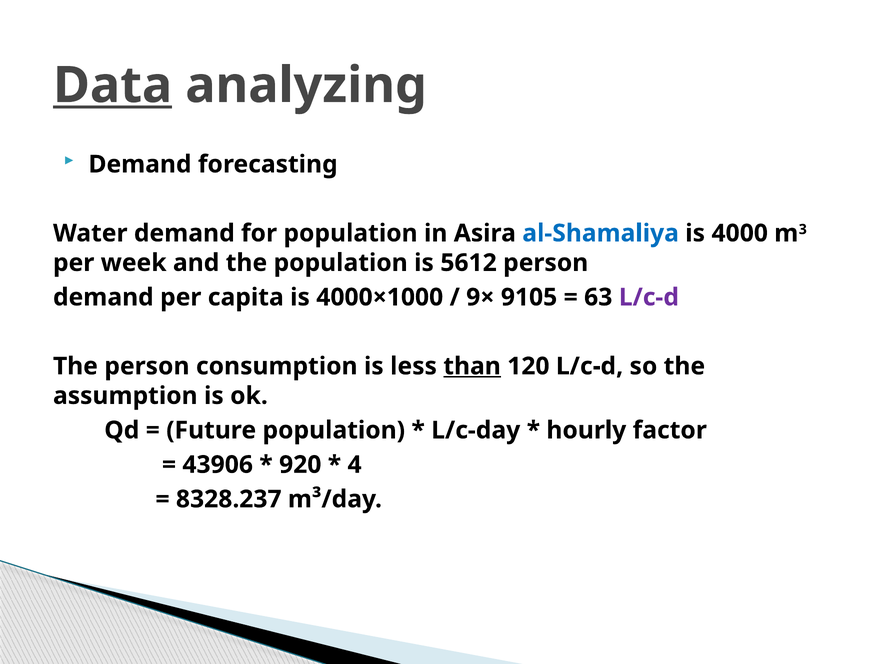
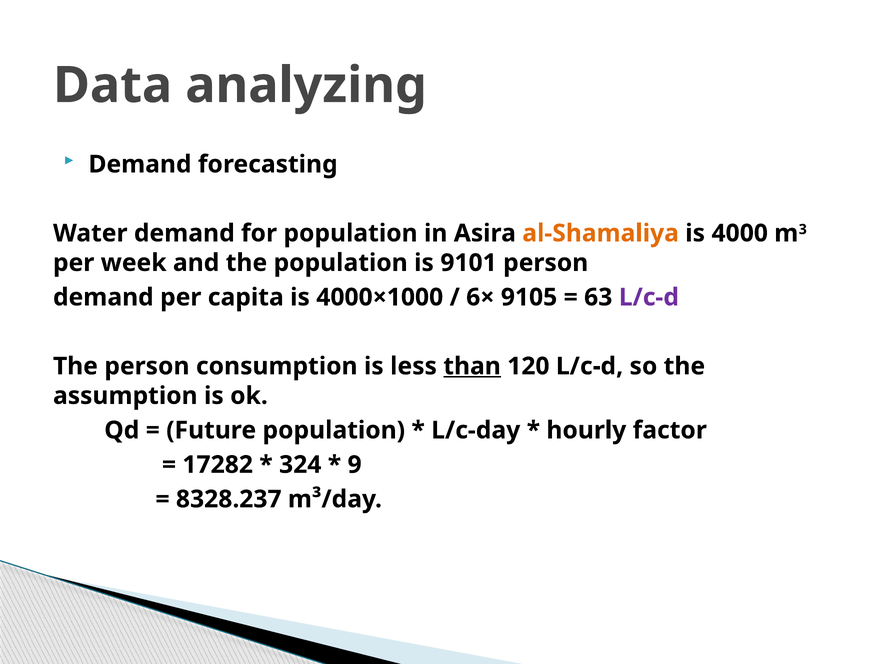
Data underline: present -> none
al-Shamaliya colour: blue -> orange
5612: 5612 -> 9101
9×: 9× -> 6×
43906: 43906 -> 17282
920: 920 -> 324
4: 4 -> 9
